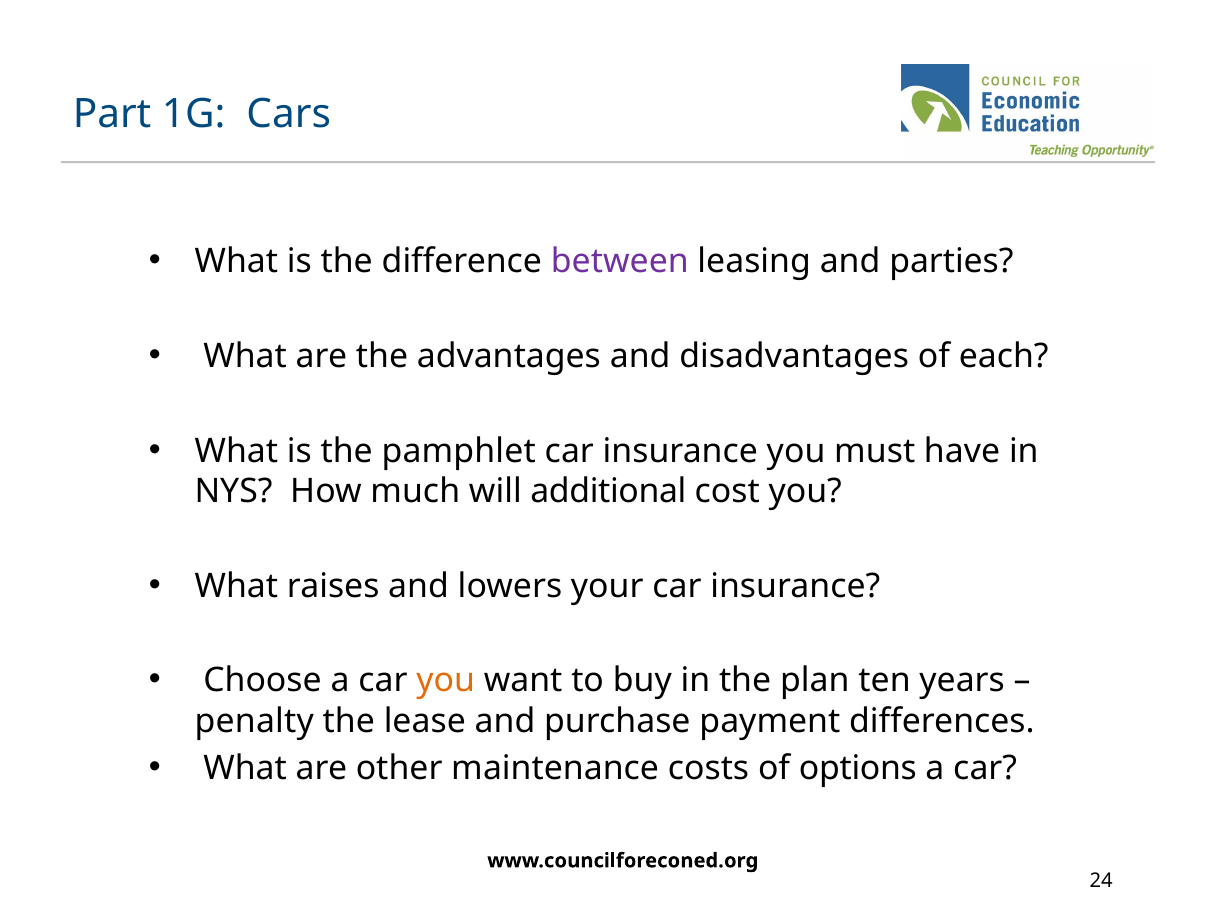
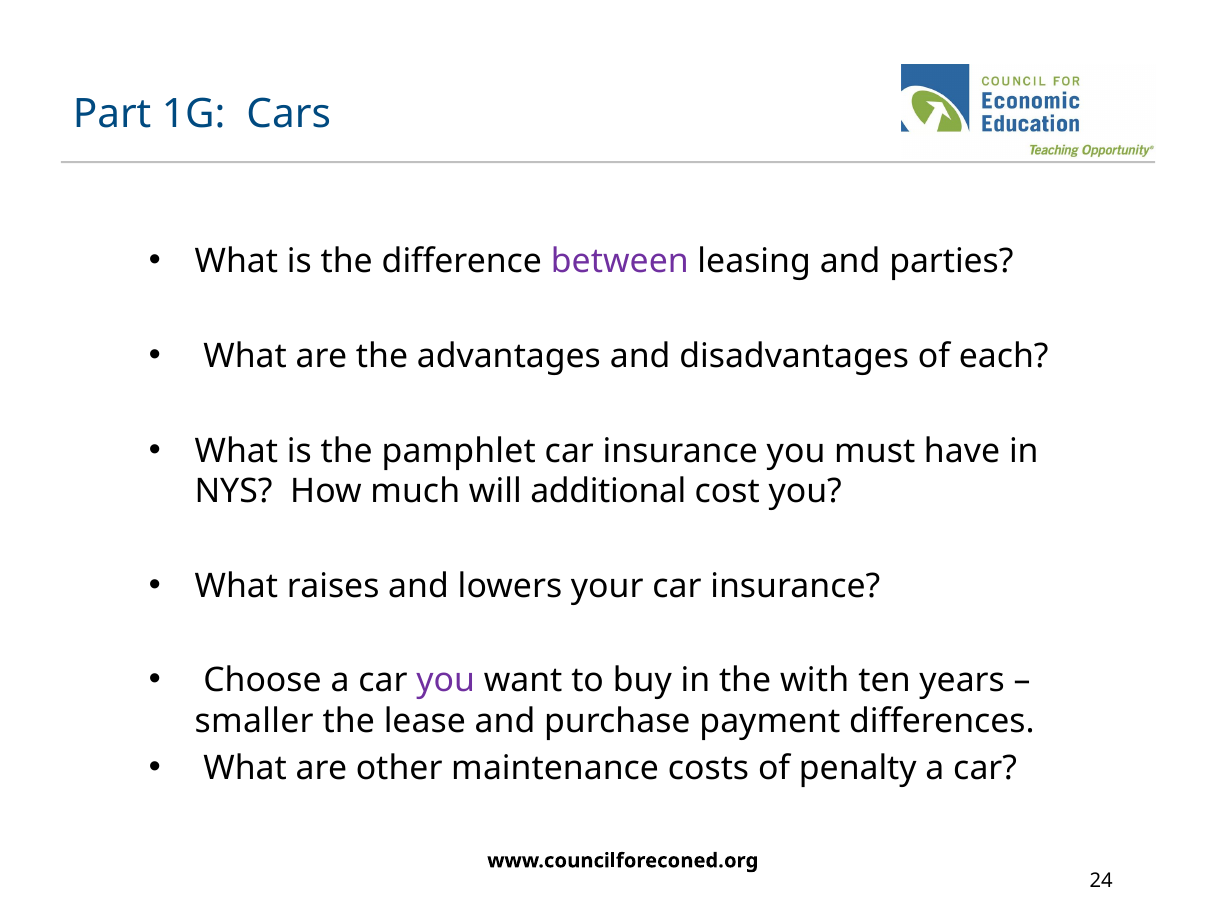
you at (446, 681) colour: orange -> purple
plan: plan -> with
penalty: penalty -> smaller
options: options -> penalty
